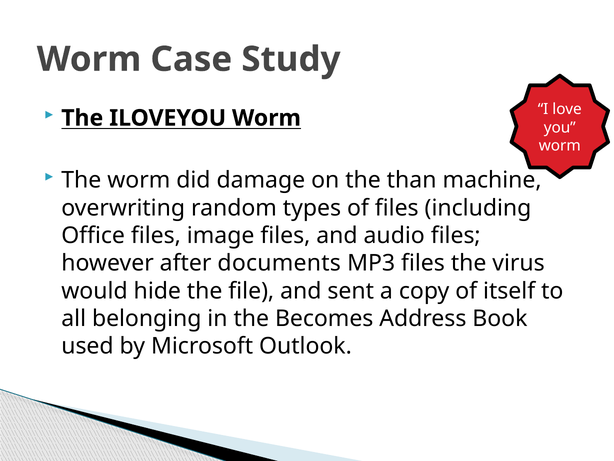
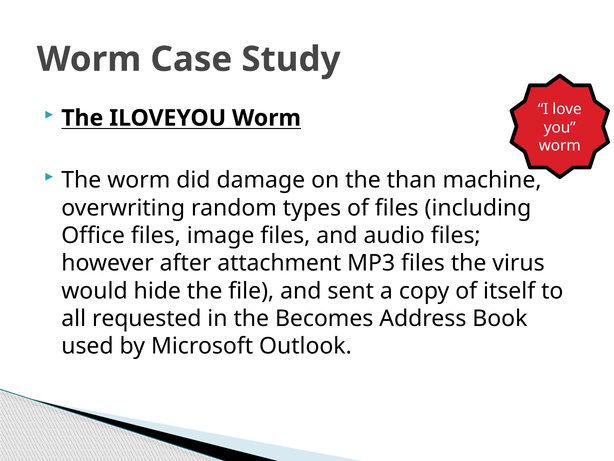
documents: documents -> attachment
belonging: belonging -> requested
